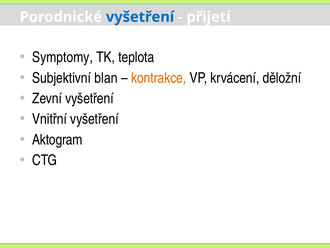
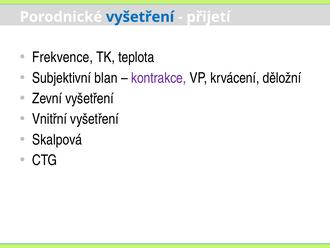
Symptomy: Symptomy -> Frekvence
kontrakce colour: orange -> purple
Aktogram: Aktogram -> Skalpová
